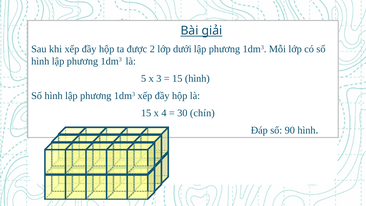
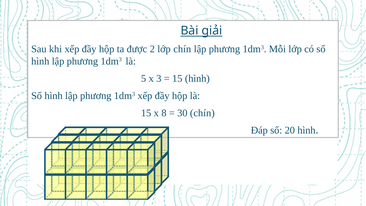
lớp dưới: dưới -> chín
4: 4 -> 8
90: 90 -> 20
